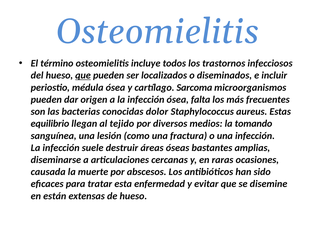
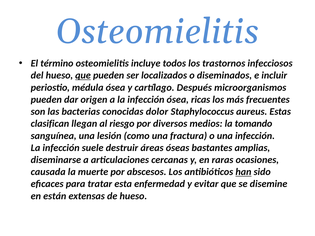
Sarcoma: Sarcoma -> Después
falta: falta -> ricas
equilibrio: equilibrio -> clasifican
tejido: tejido -> riesgo
han underline: none -> present
